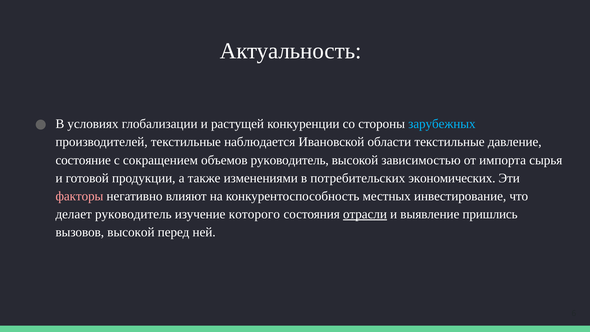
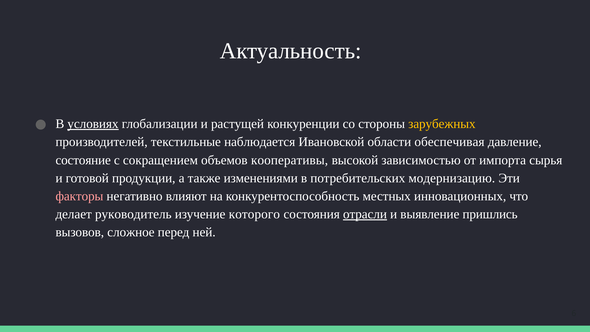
условиях underline: none -> present
зарубежных colour: light blue -> yellow
области текстильные: текстильные -> обеспечивая
объемов руководитель: руководитель -> кооперативы
экономических: экономических -> модернизацию
инвестирование: инвестирование -> инновационных
вызовов высокой: высокой -> сложное
